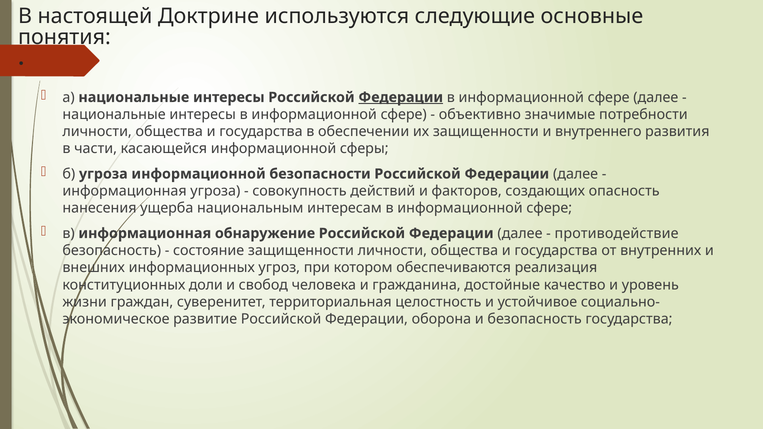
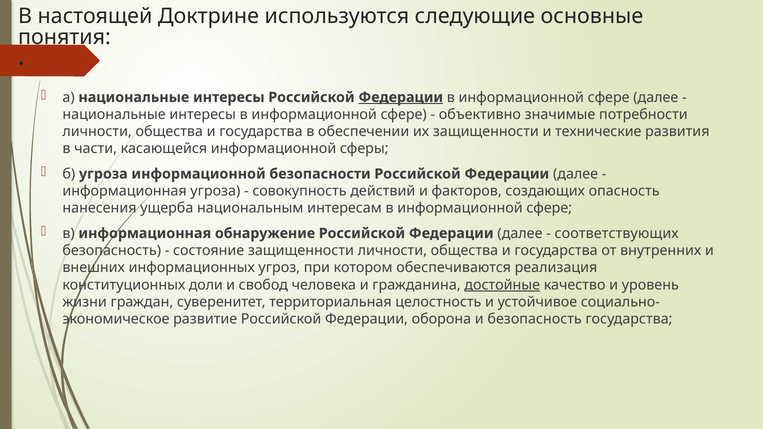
внутреннего: внутреннего -> технические
противодействие: противодействие -> соответствующих
достойные underline: none -> present
